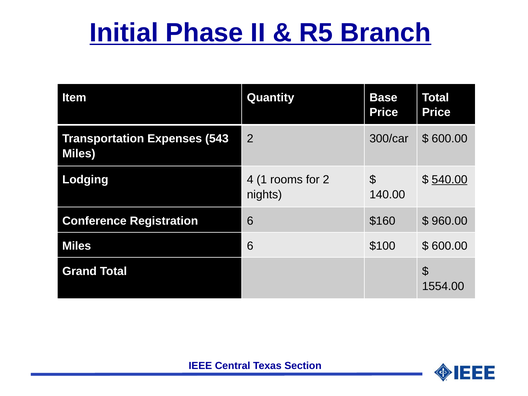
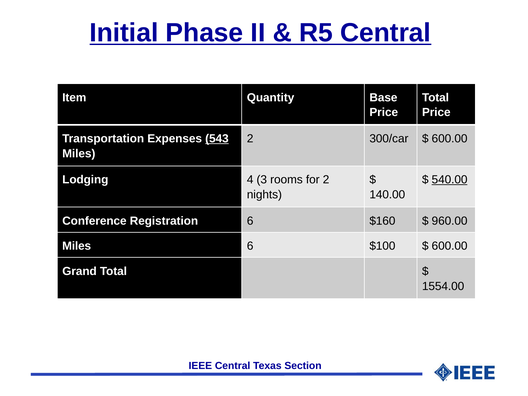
R5 Branch: Branch -> Central
543 underline: none -> present
1: 1 -> 3
